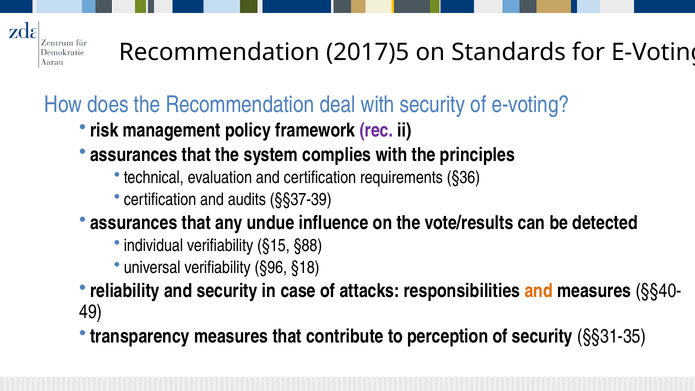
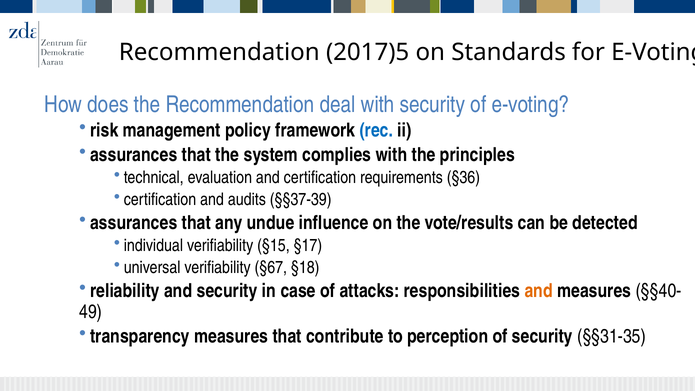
rec colour: purple -> blue
§88: §88 -> §17
§96: §96 -> §67
